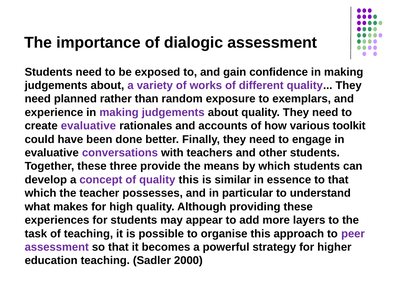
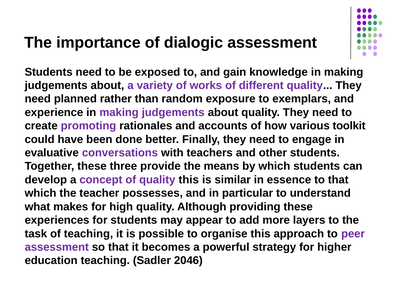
confidence: confidence -> knowledge
create evaluative: evaluative -> promoting
2000: 2000 -> 2046
